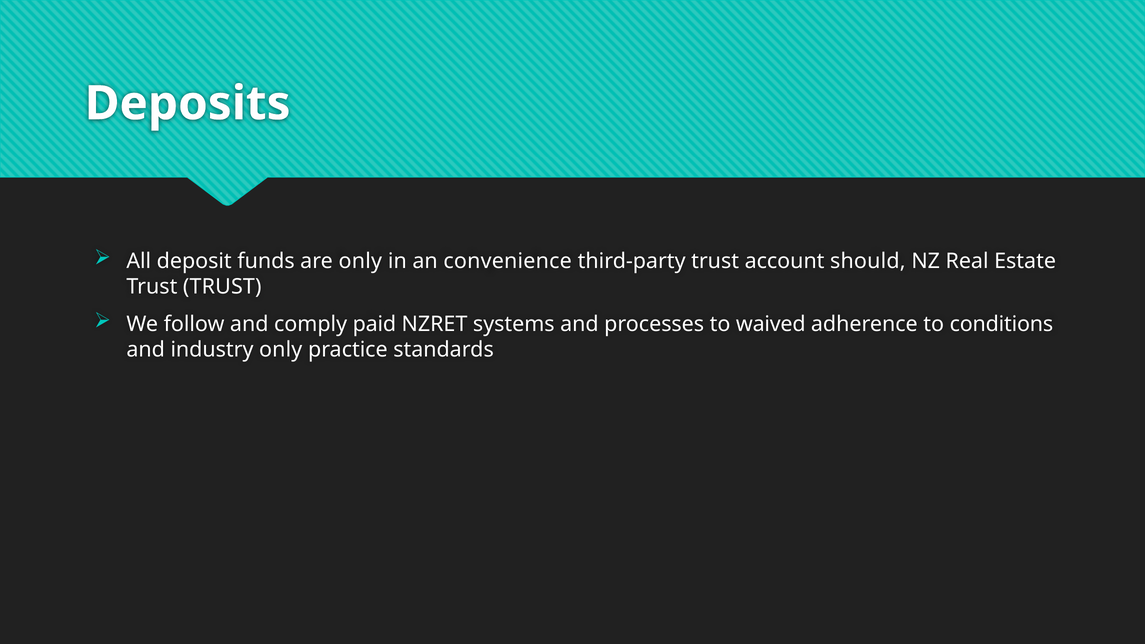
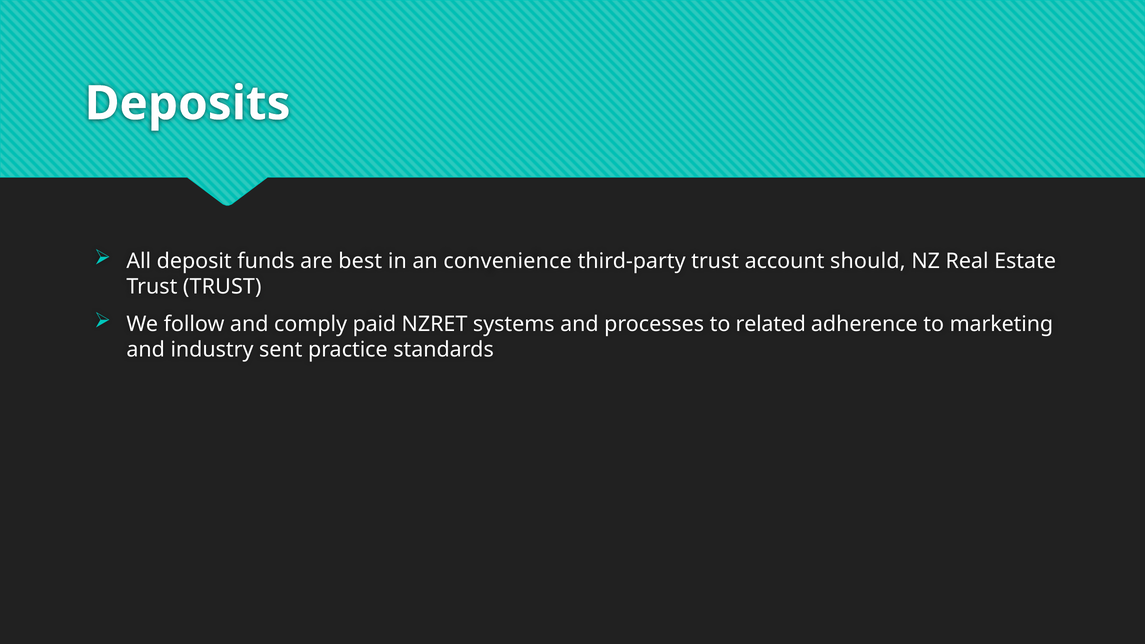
are only: only -> best
waived: waived -> related
conditions: conditions -> marketing
industry only: only -> sent
